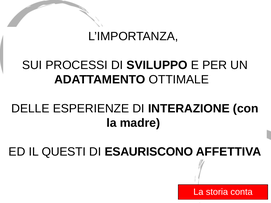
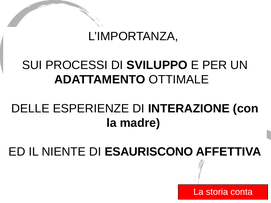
QUESTI: QUESTI -> NIENTE
